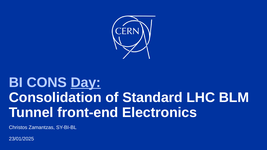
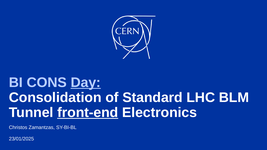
front-end underline: none -> present
